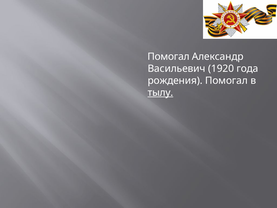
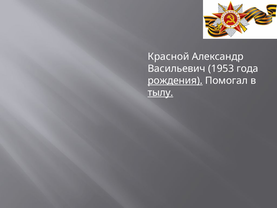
Помогал at (169, 57): Помогал -> Красной
1920: 1920 -> 1953
рождения underline: none -> present
